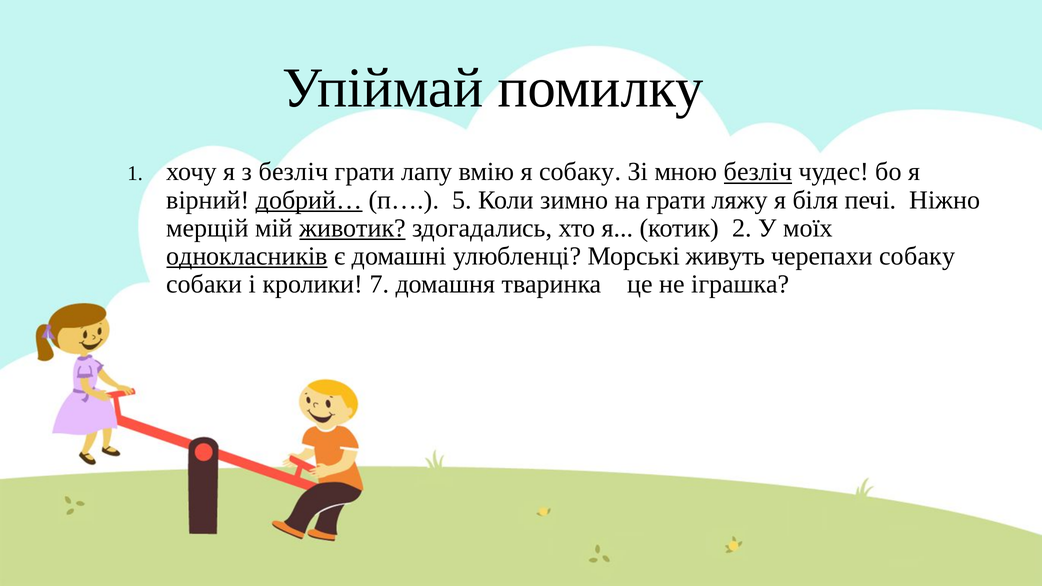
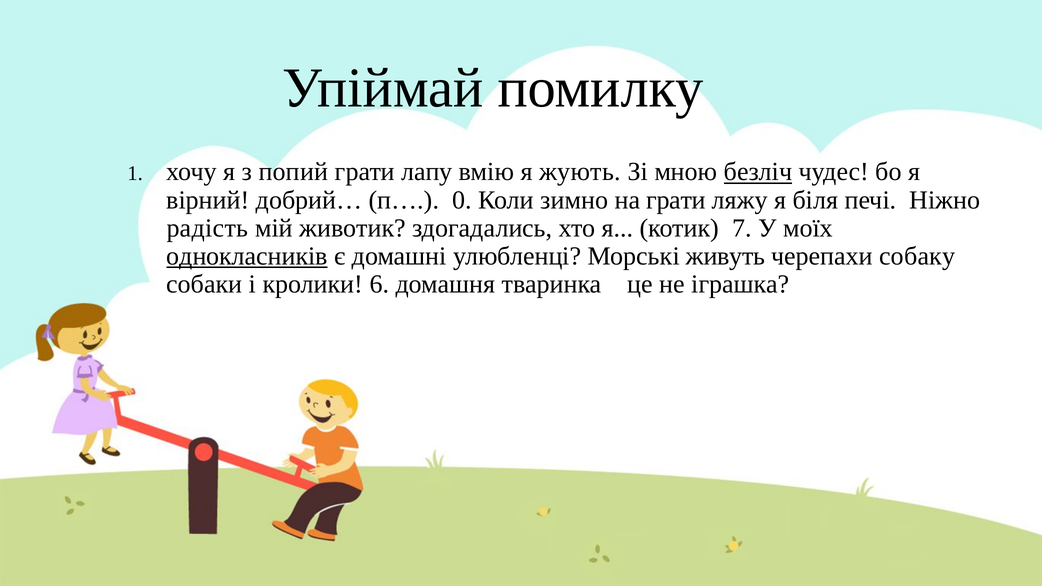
з безліч: безліч -> попий
я собаку: собаку -> жують
добрий… underline: present -> none
5: 5 -> 0
мерщій: мерщій -> радість
животик underline: present -> none
2: 2 -> 7
7: 7 -> 6
